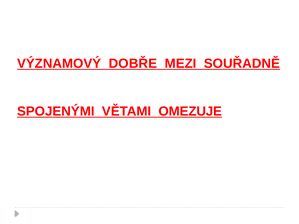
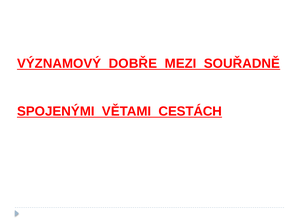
OMEZUJE: OMEZUJE -> CESTÁCH
